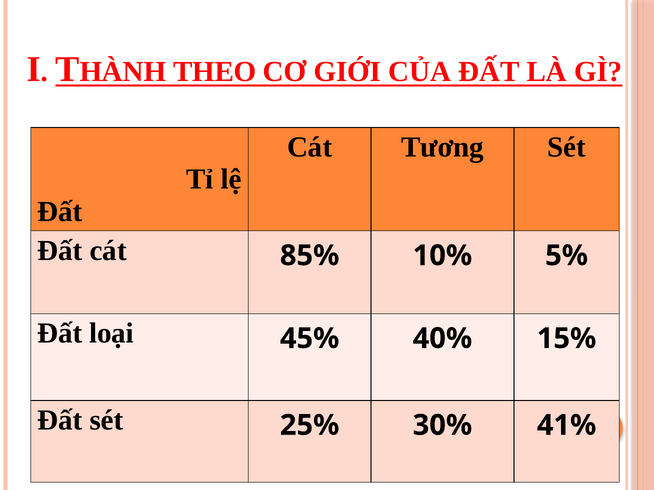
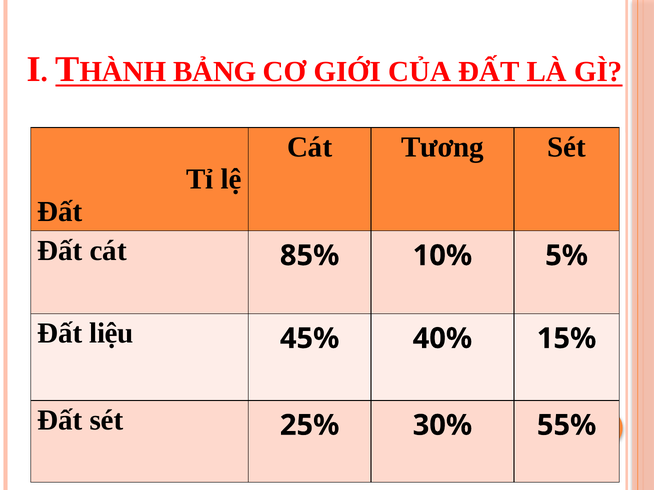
THEO: THEO -> BẢNG
loại: loại -> liệu
41%: 41% -> 55%
